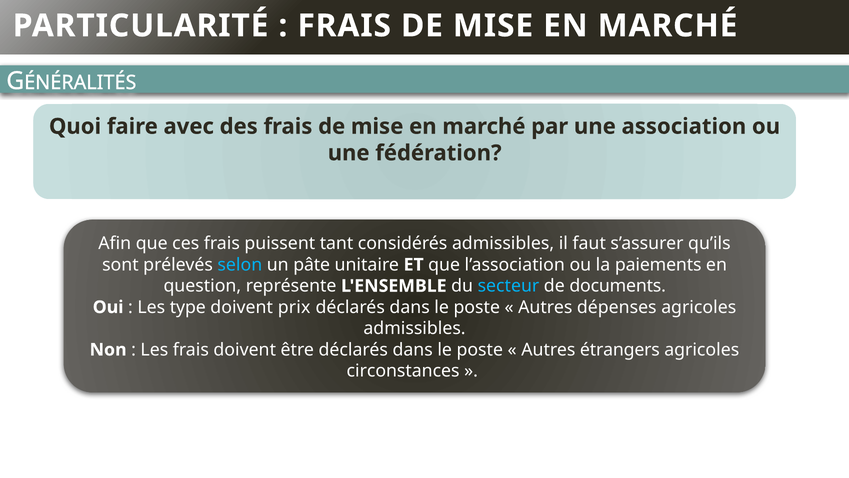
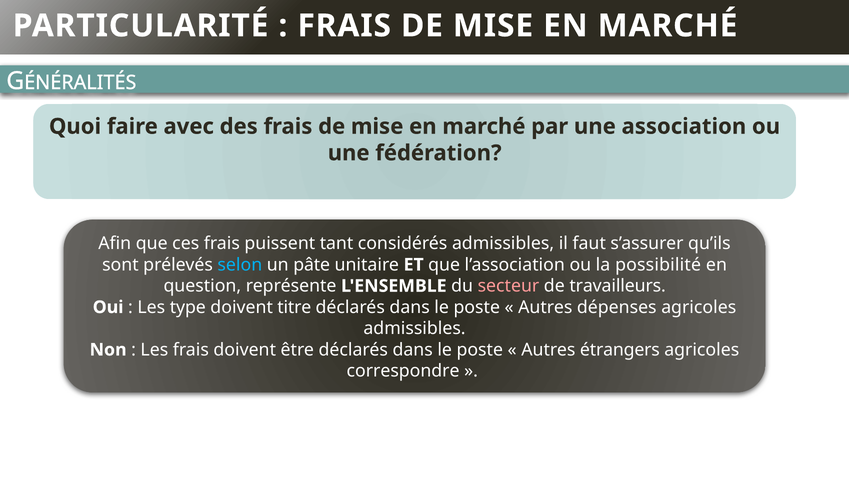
paiements: paiements -> possibilité
secteur colour: light blue -> pink
documents: documents -> travailleurs
prix: prix -> titre
circonstances: circonstances -> correspondre
